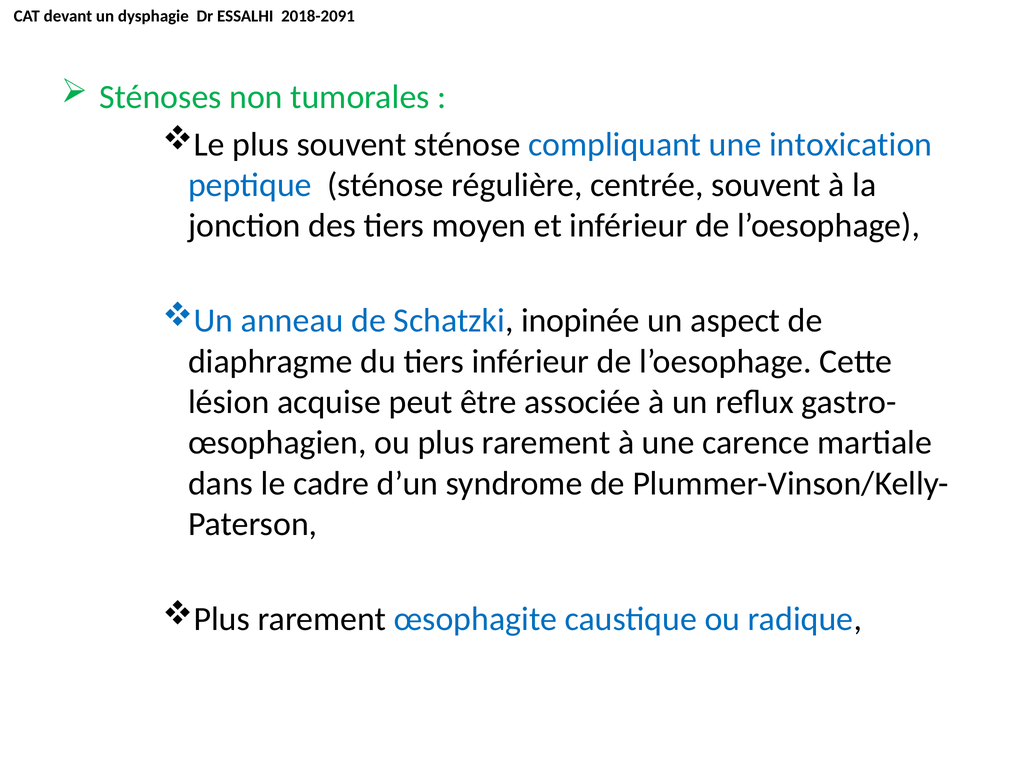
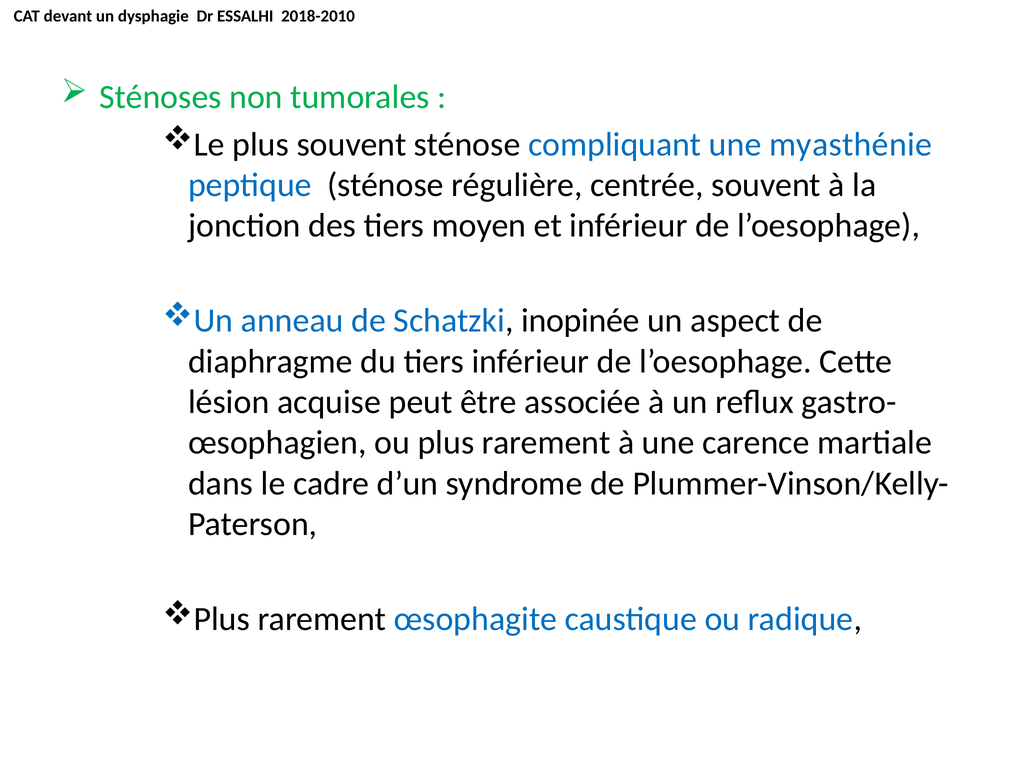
2018-2091: 2018-2091 -> 2018-2010
intoxication: intoxication -> myasthénie
